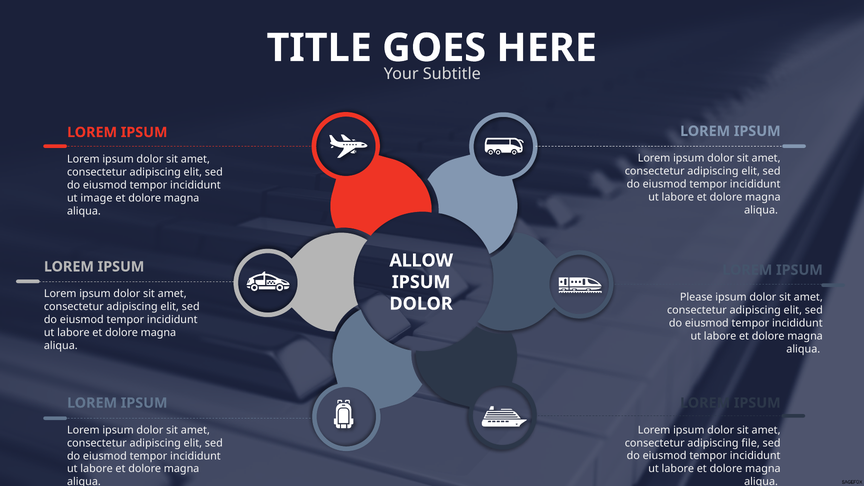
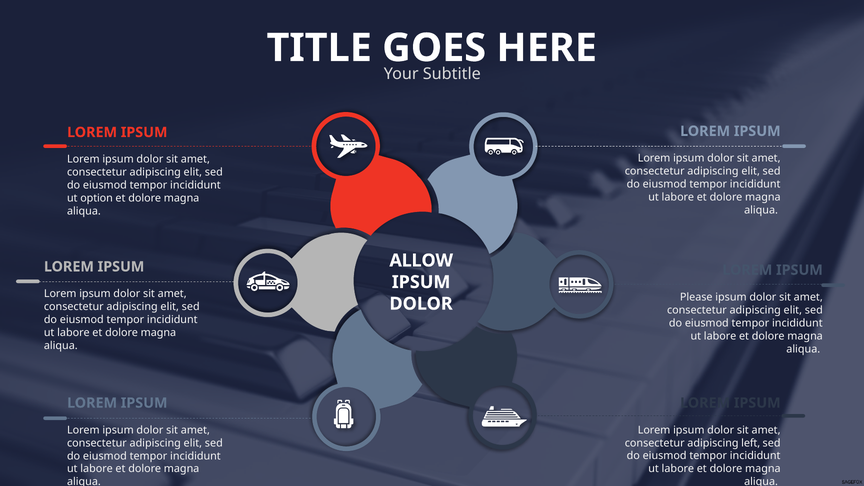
image: image -> option
file: file -> left
